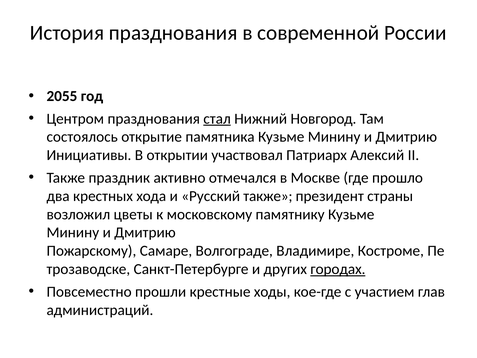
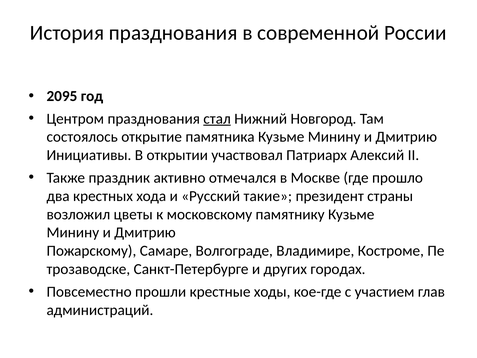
2055: 2055 -> 2095
Русский также: также -> такие
городах underline: present -> none
